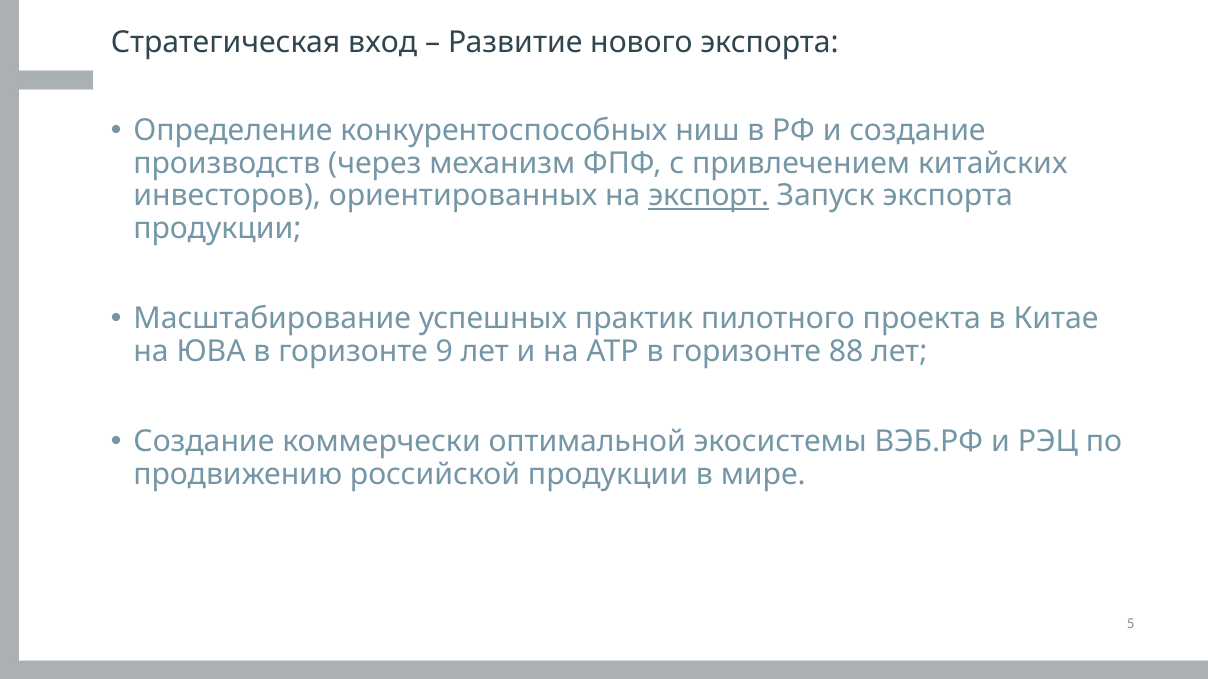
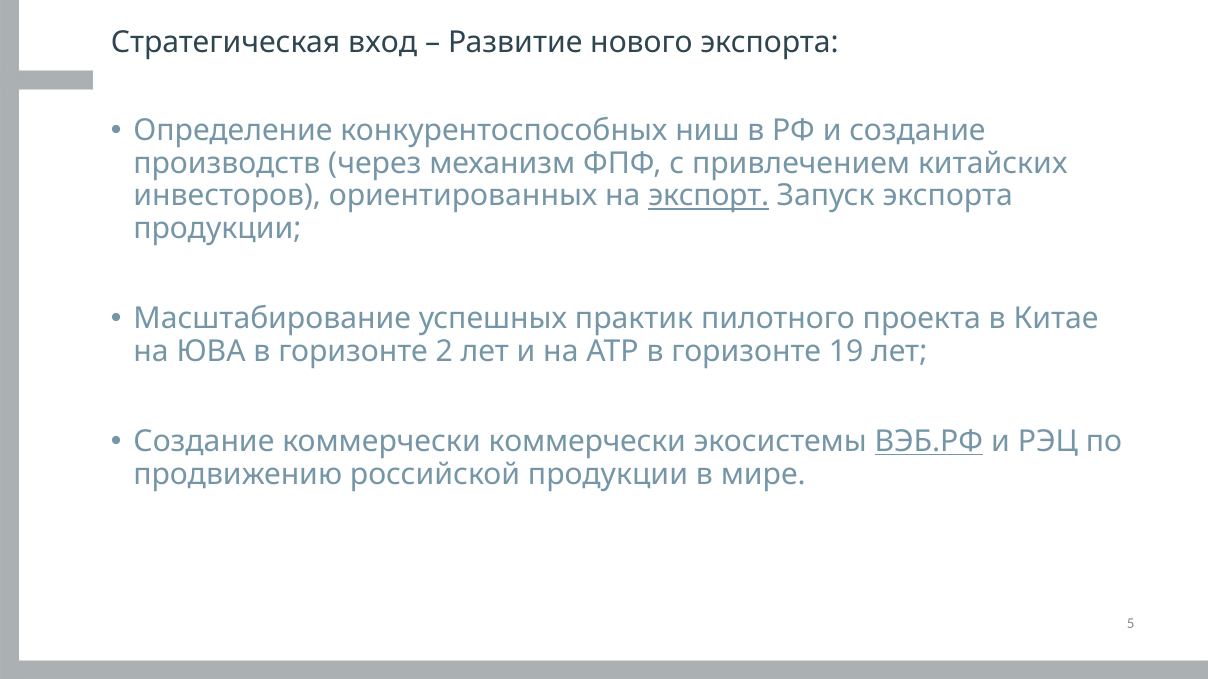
9: 9 -> 2
88: 88 -> 19
коммерчески оптимальной: оптимальной -> коммерчески
ВЭБ.РФ underline: none -> present
